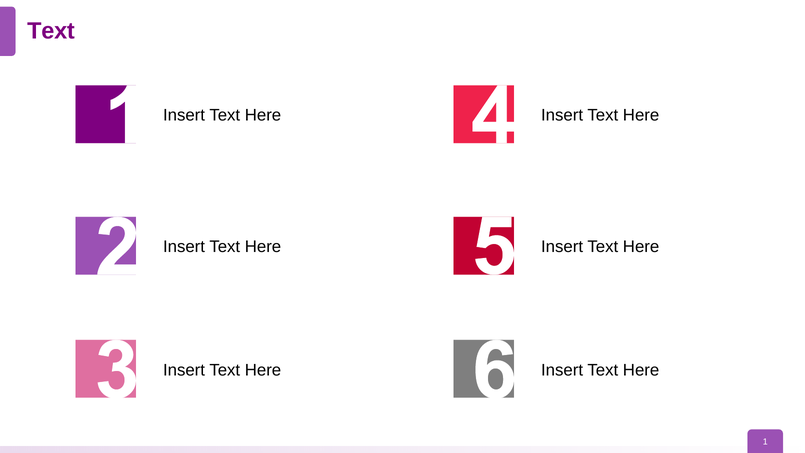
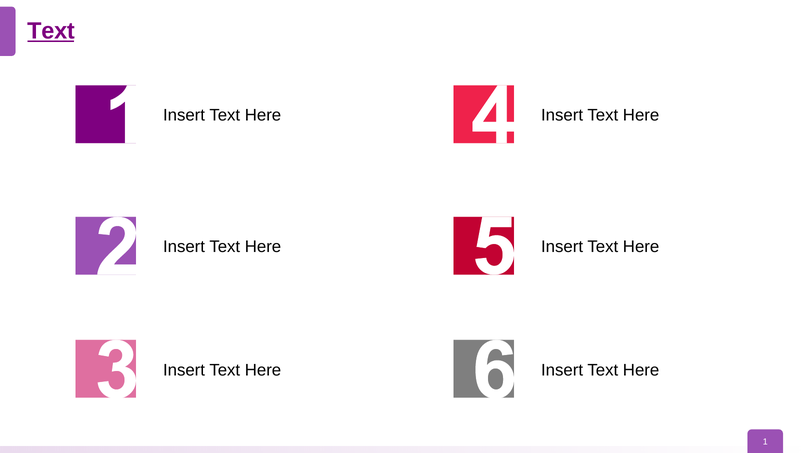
Text at (51, 31) underline: none -> present
